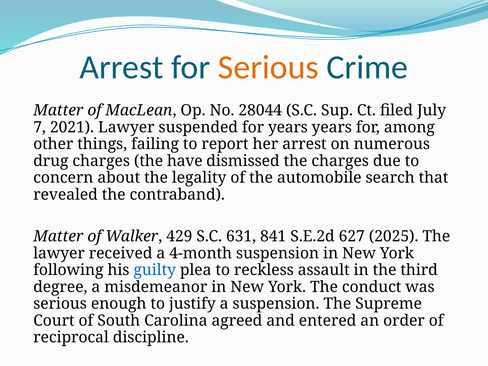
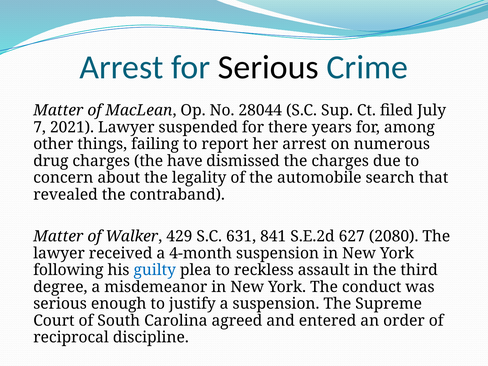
Serious at (268, 67) colour: orange -> black
for years: years -> there
2025: 2025 -> 2080
